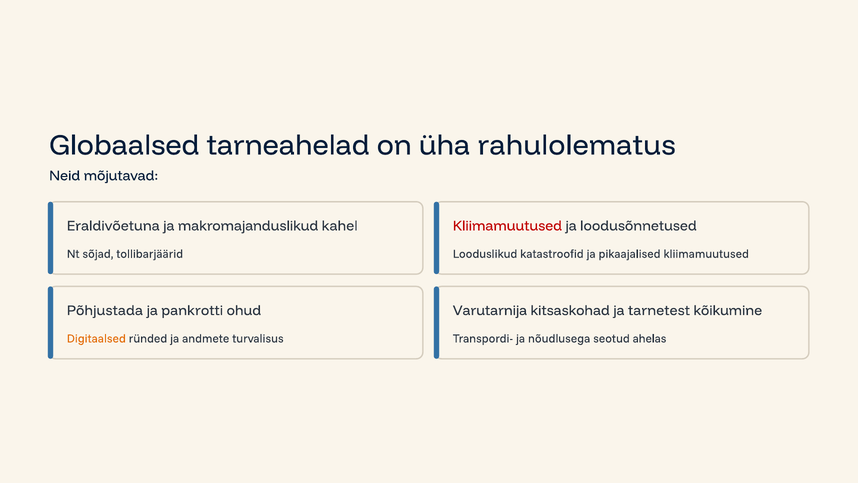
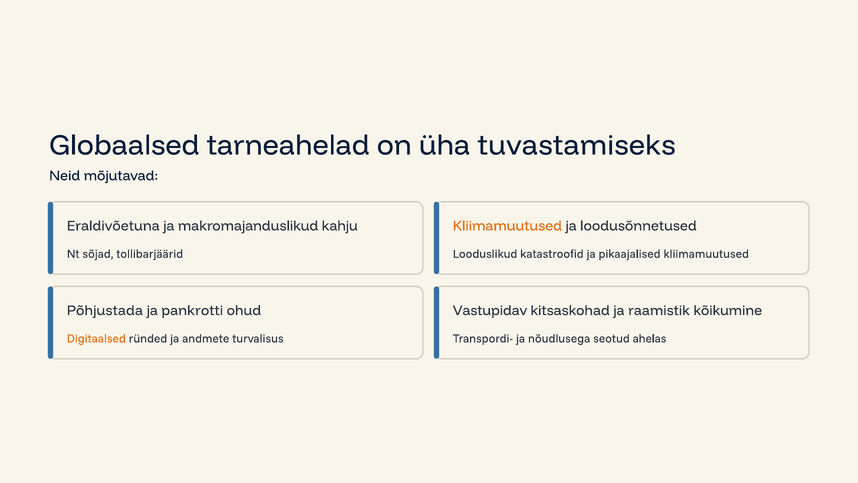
rahulolematus: rahulolematus -> tuvastamiseks
kahel: kahel -> kahju
Kliimamuutused at (507, 226) colour: red -> orange
Varutarnija: Varutarnija -> Vastupidav
tarnetest: tarnetest -> raamistik
